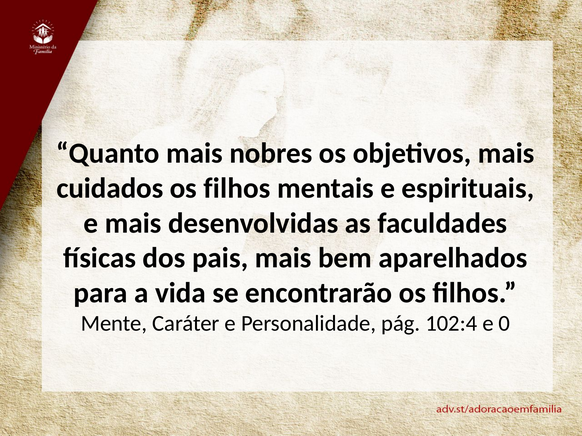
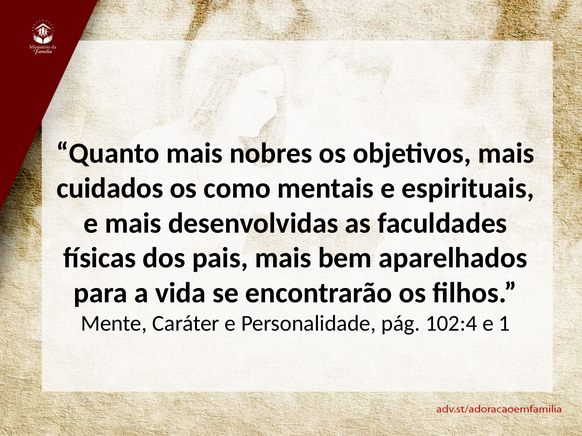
filhos at (237, 188): filhos -> como
0: 0 -> 1
